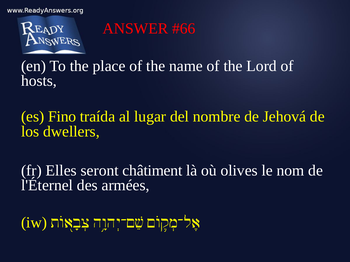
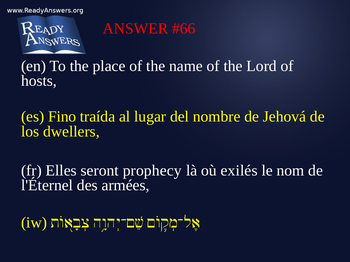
châtiment: châtiment -> prophecy
olives: olives -> exilés
